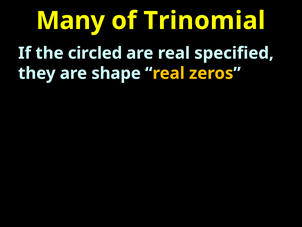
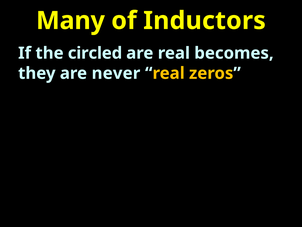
Trinomial: Trinomial -> Inductors
specified: specified -> becomes
shape: shape -> never
